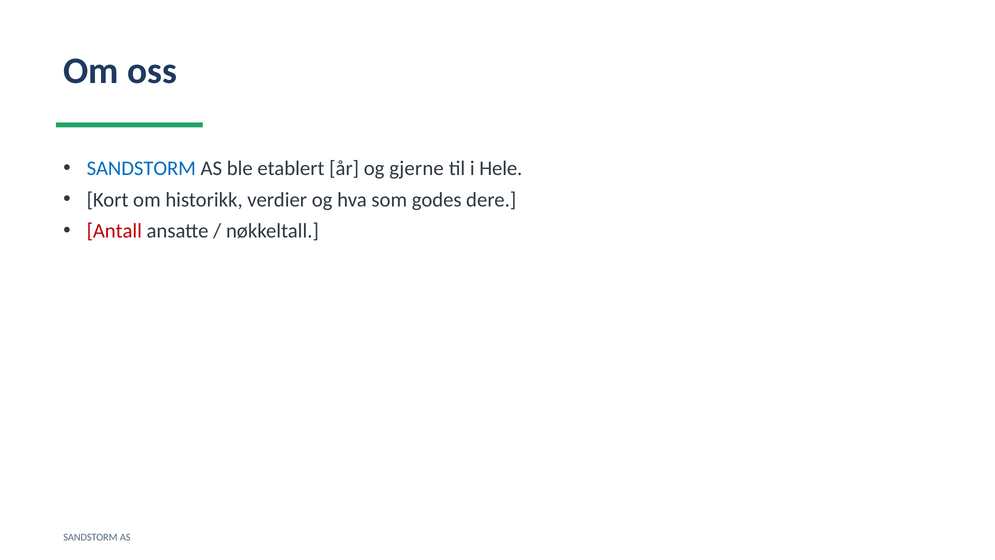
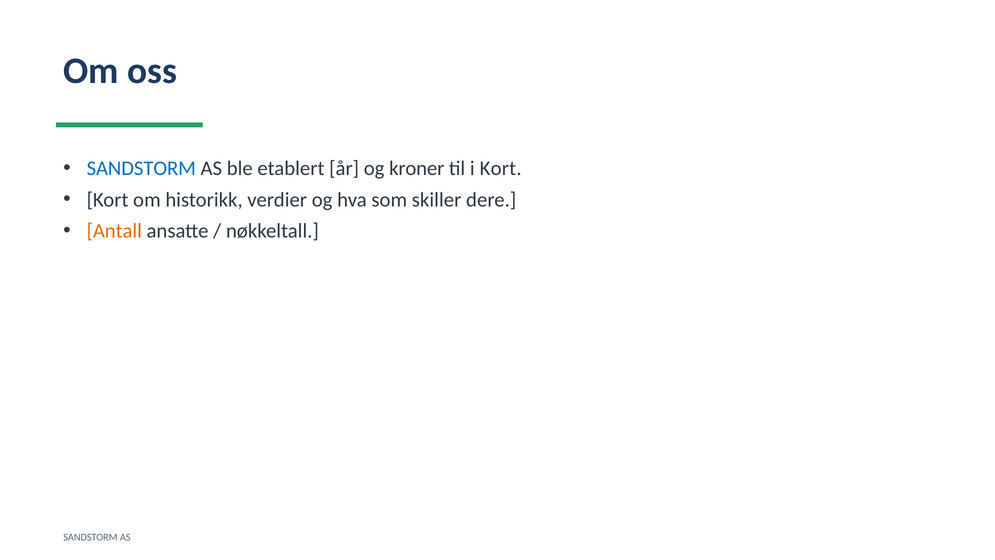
gjerne: gjerne -> kroner
i Hele: Hele -> Kort
godes: godes -> skiller
Antall colour: red -> orange
